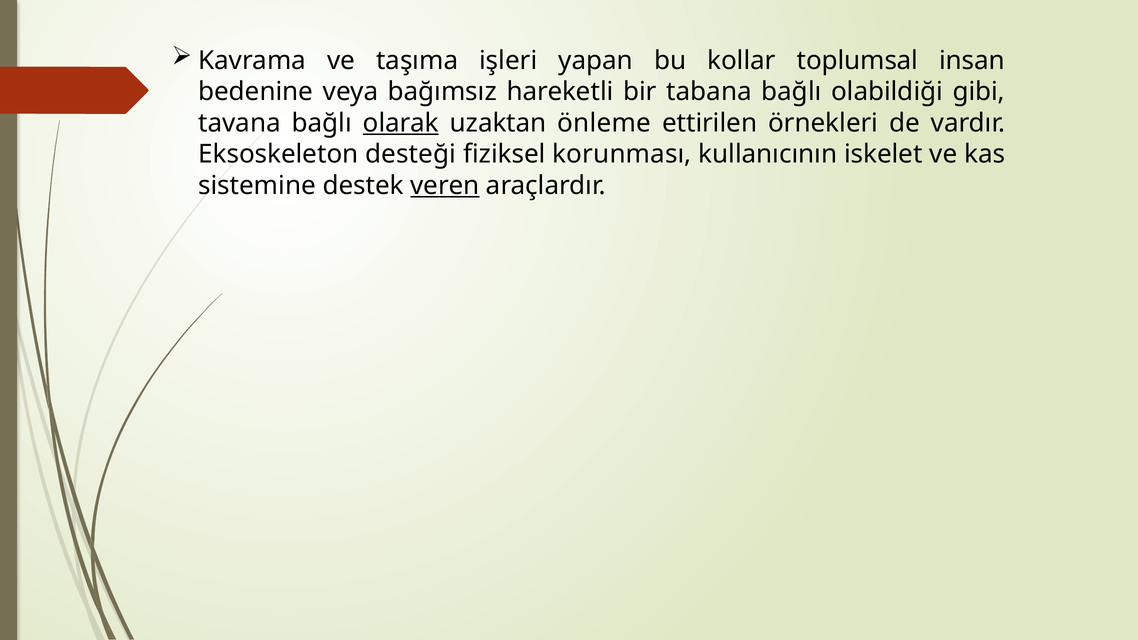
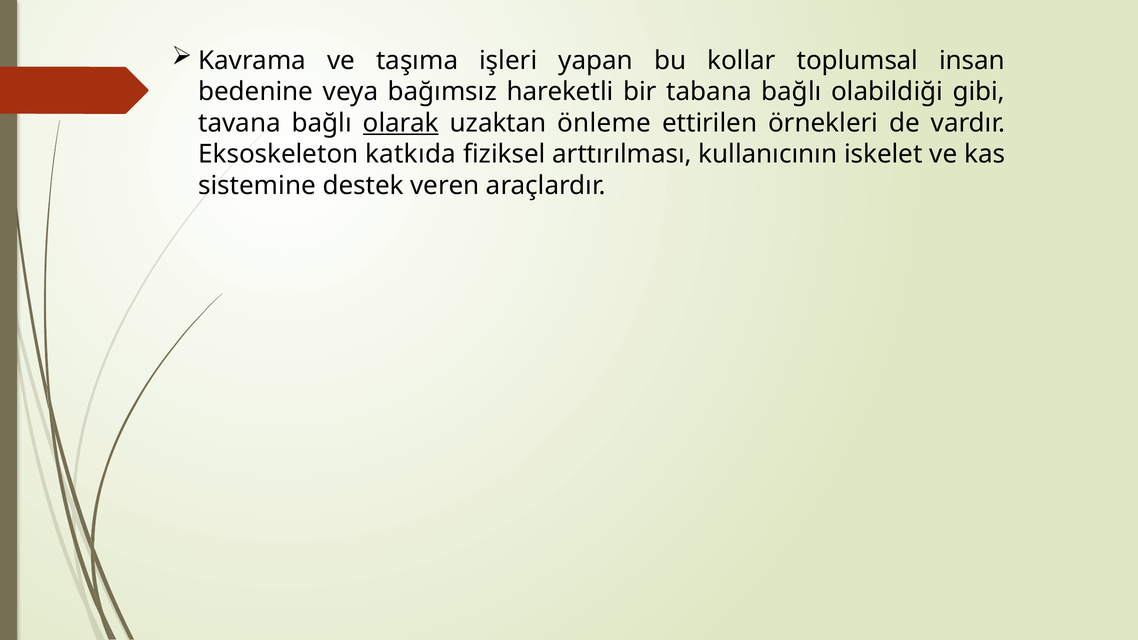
desteği: desteği -> katkıda
korunması: korunması -> arttırılması
veren underline: present -> none
